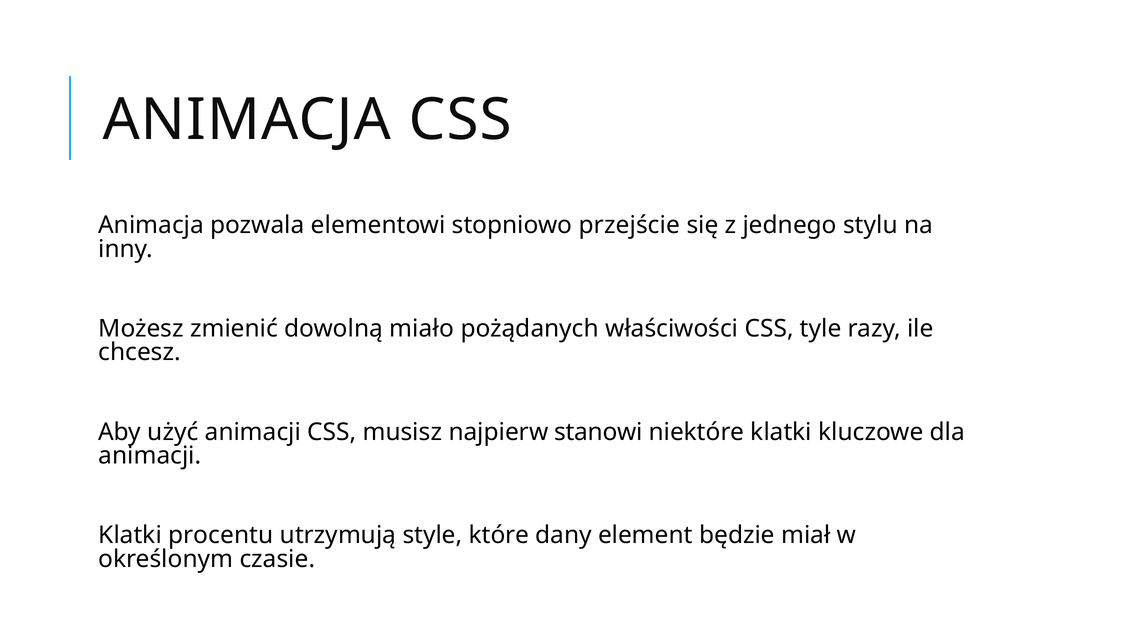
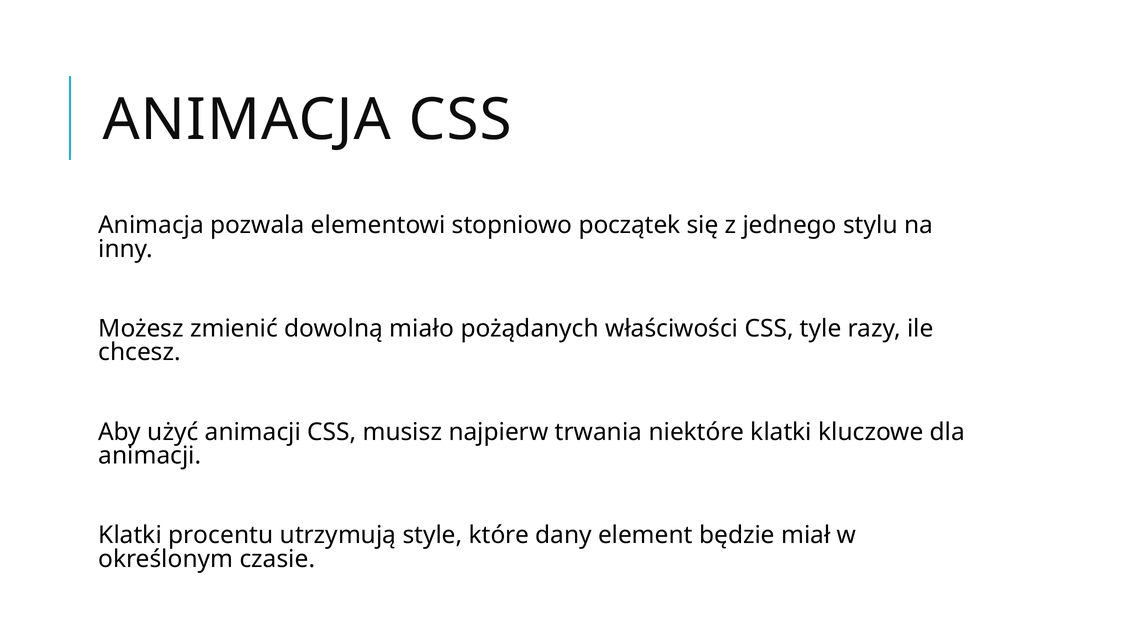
przejście: przejście -> początek
stanowi: stanowi -> trwania
